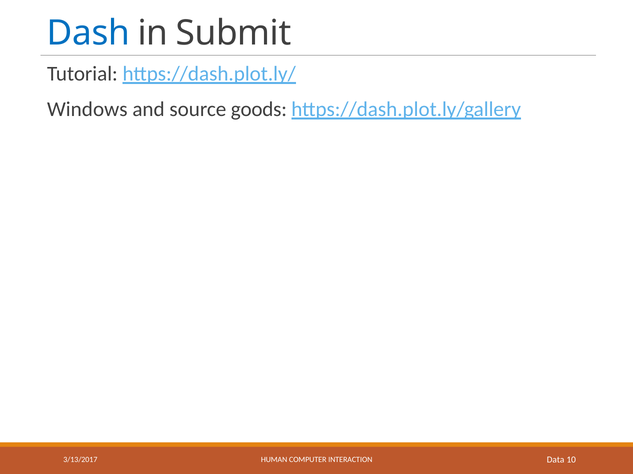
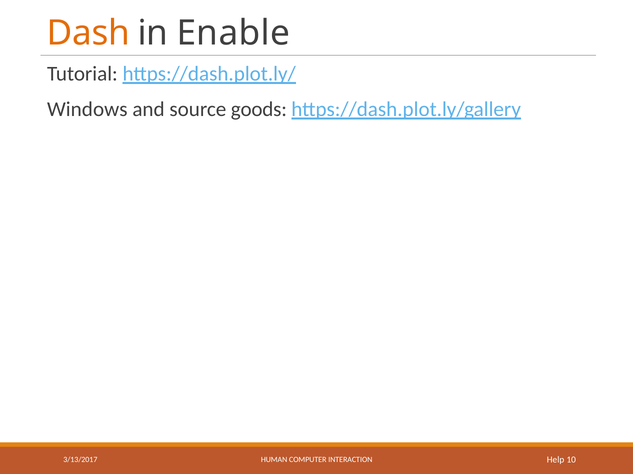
Dash colour: blue -> orange
Submit: Submit -> Enable
Data: Data -> Help
